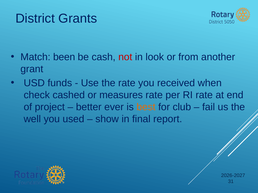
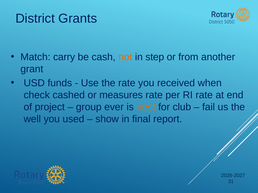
been: been -> carry
not colour: red -> orange
look: look -> step
better: better -> group
